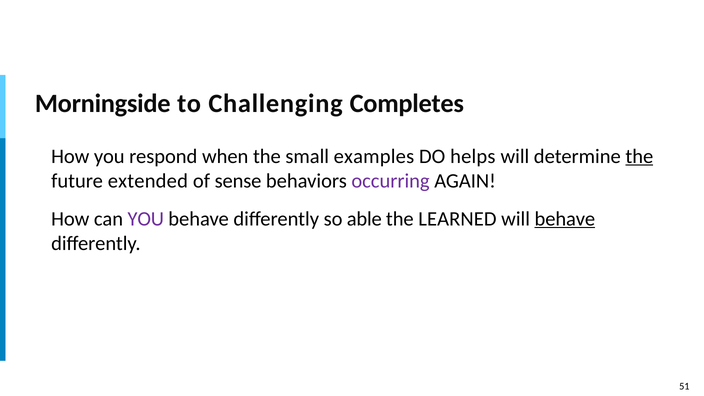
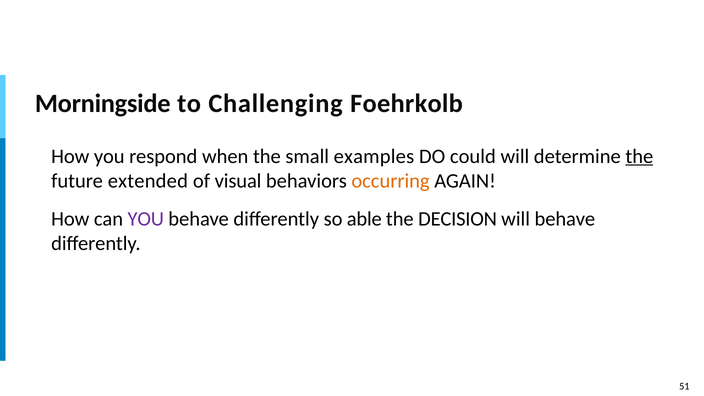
Completes: Completes -> Foehrkolb
helps: helps -> could
sense: sense -> visual
occurring colour: purple -> orange
LEARNED: LEARNED -> DECISION
behave at (565, 219) underline: present -> none
